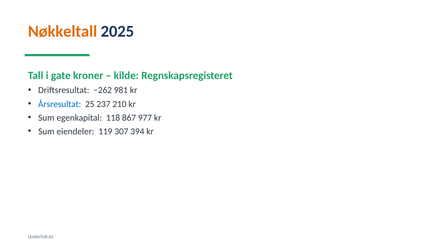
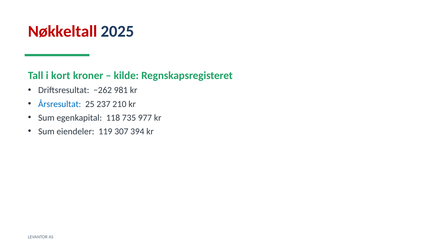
Nøkkeltall colour: orange -> red
gate: gate -> kort
867: 867 -> 735
